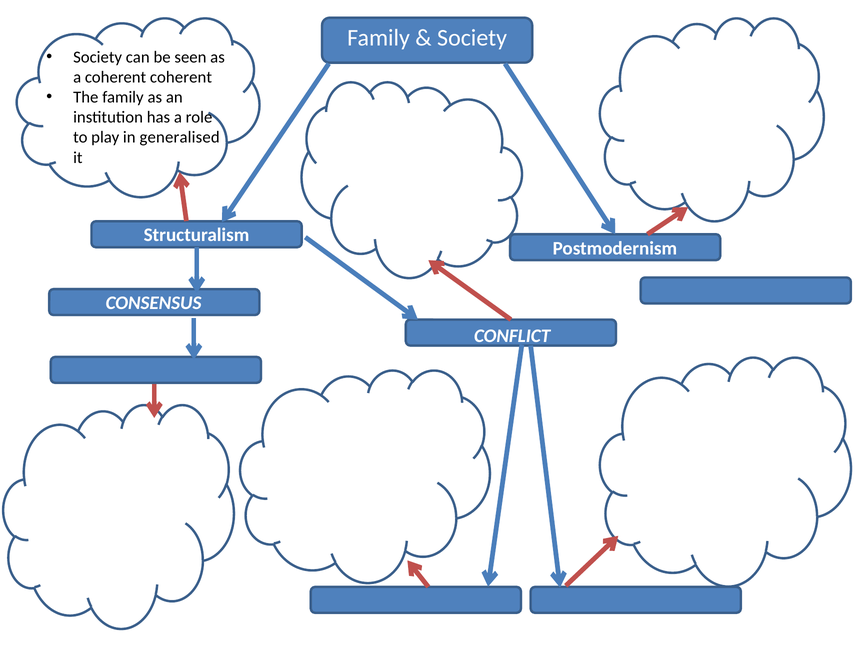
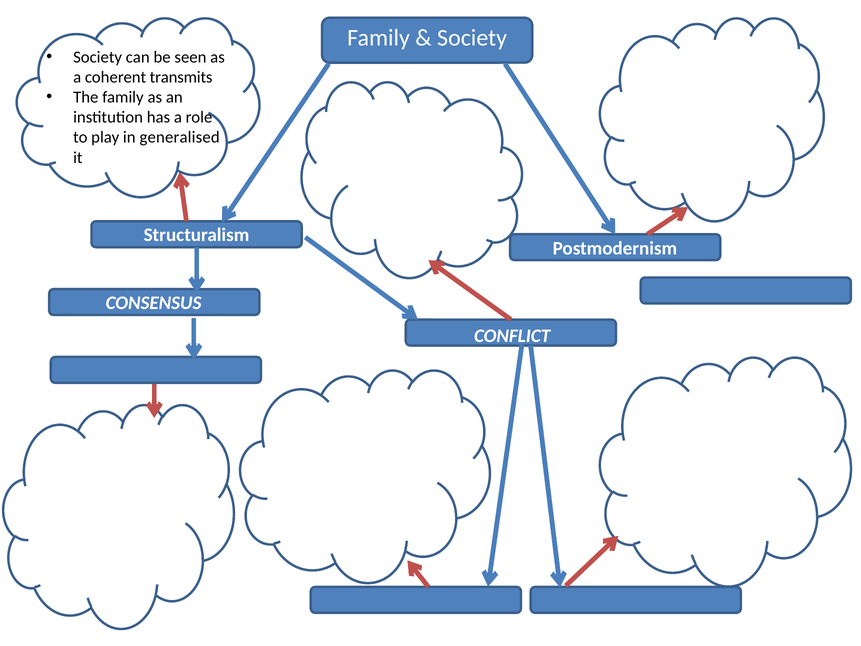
coherent coherent: coherent -> transmits
